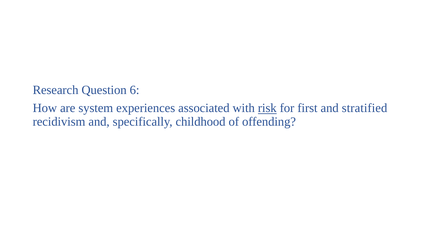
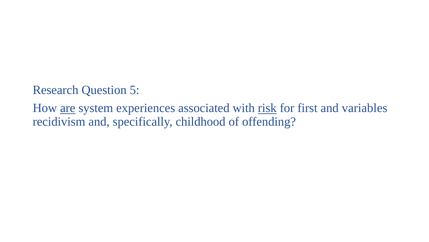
6: 6 -> 5
are underline: none -> present
stratified: stratified -> variables
